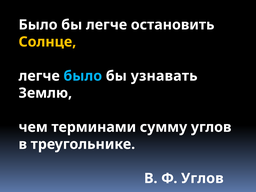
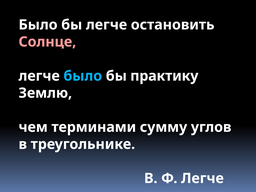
Солнце colour: yellow -> pink
узнавать: узнавать -> практику
Ф Углов: Углов -> Легче
